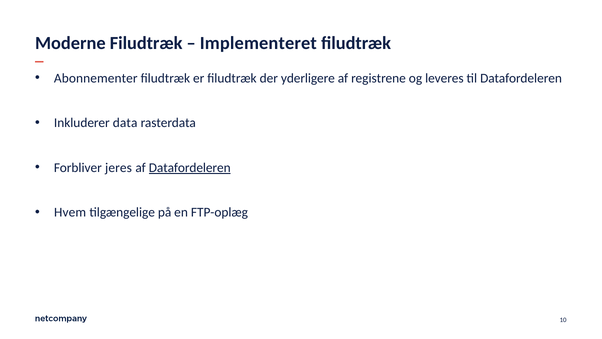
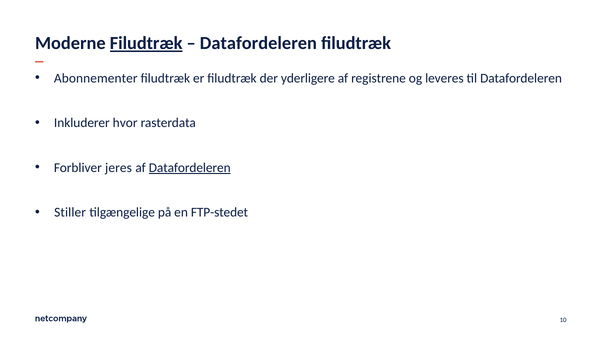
Filudtræk at (146, 43) underline: none -> present
Implementeret at (258, 43): Implementeret -> Datafordeleren
data: data -> hvor
Hvem: Hvem -> Stiller
FTP-oplæg: FTP-oplæg -> FTP-stedet
